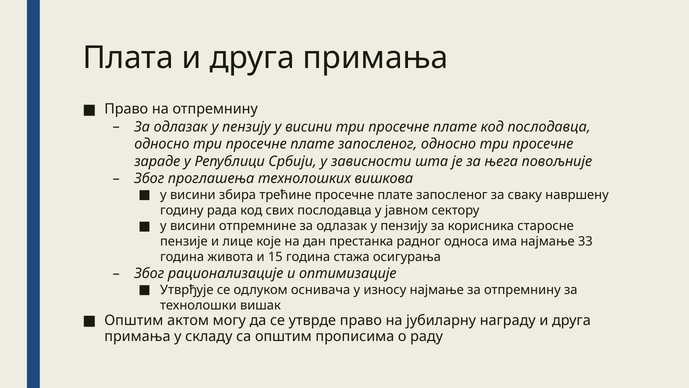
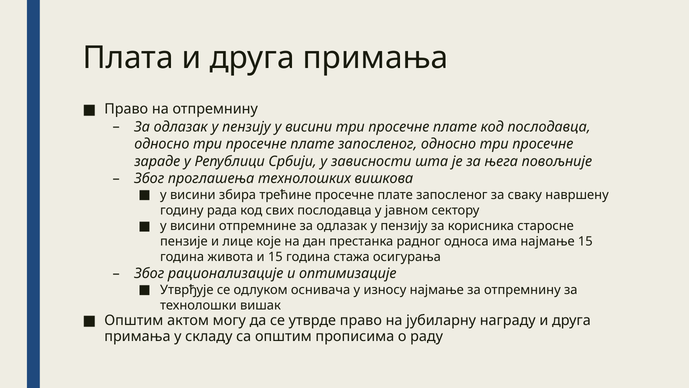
најмање 33: 33 -> 15
